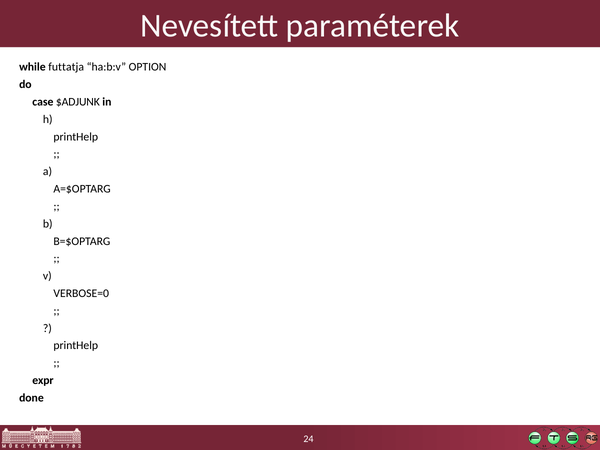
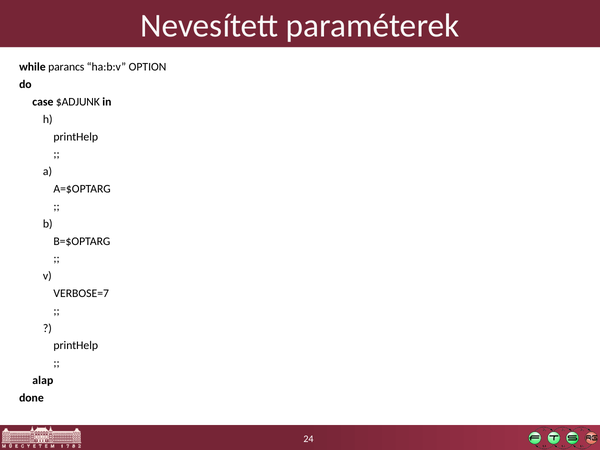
futtatja: futtatja -> parancs
VERBOSE=0: VERBOSE=0 -> VERBOSE=7
expr: expr -> alap
